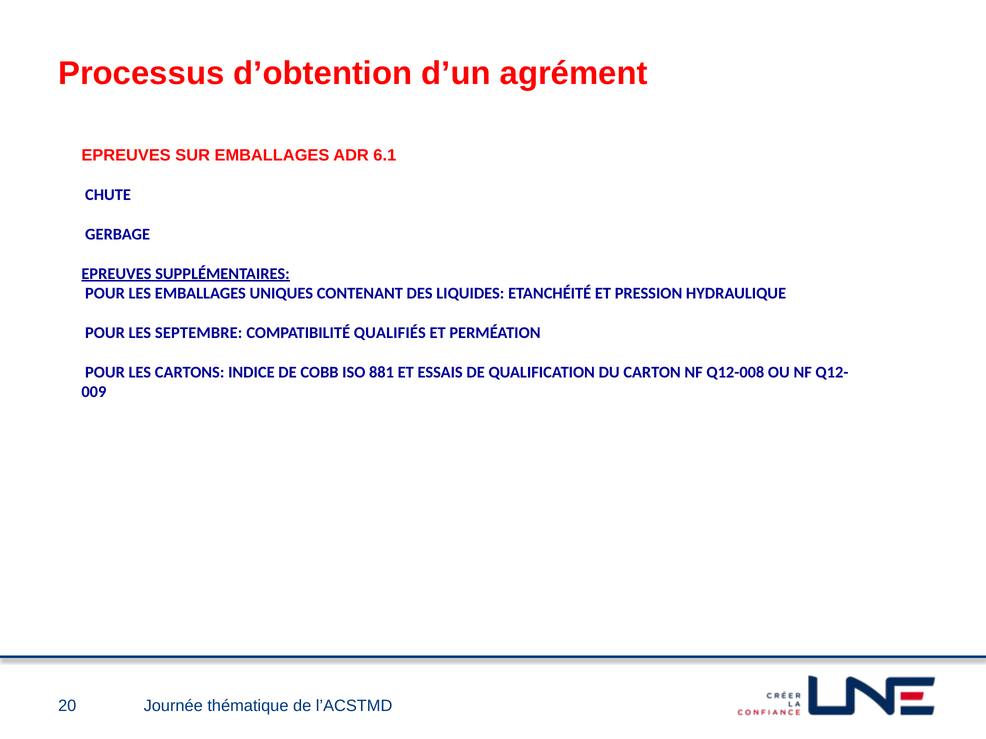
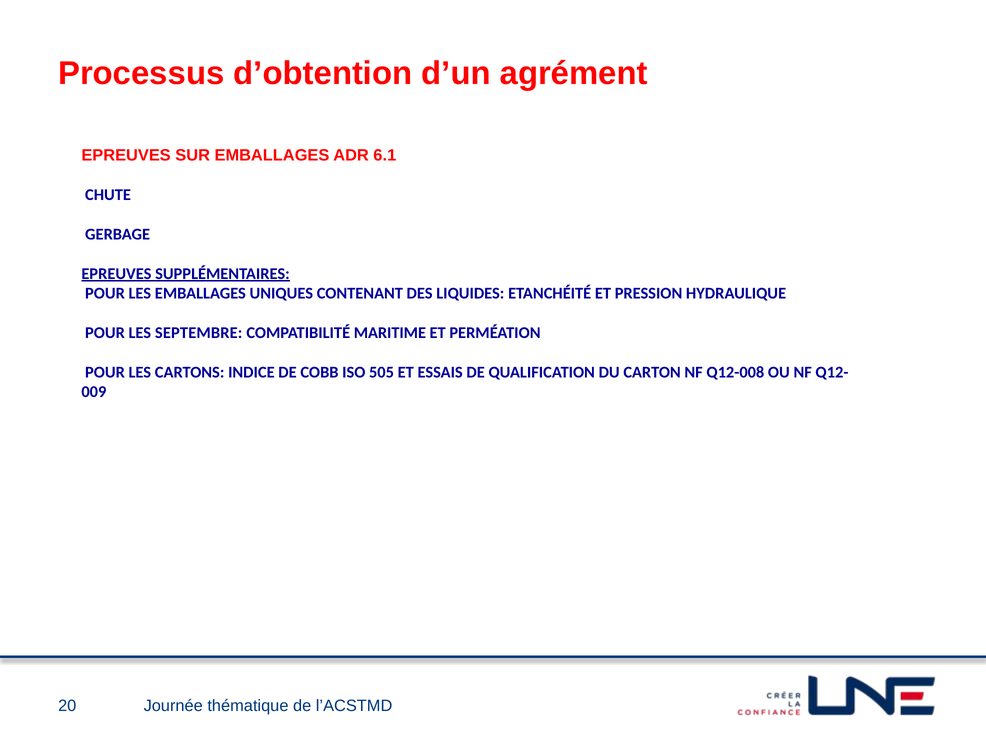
QUALIFIÉS: QUALIFIÉS -> MARITIME
881: 881 -> 505
